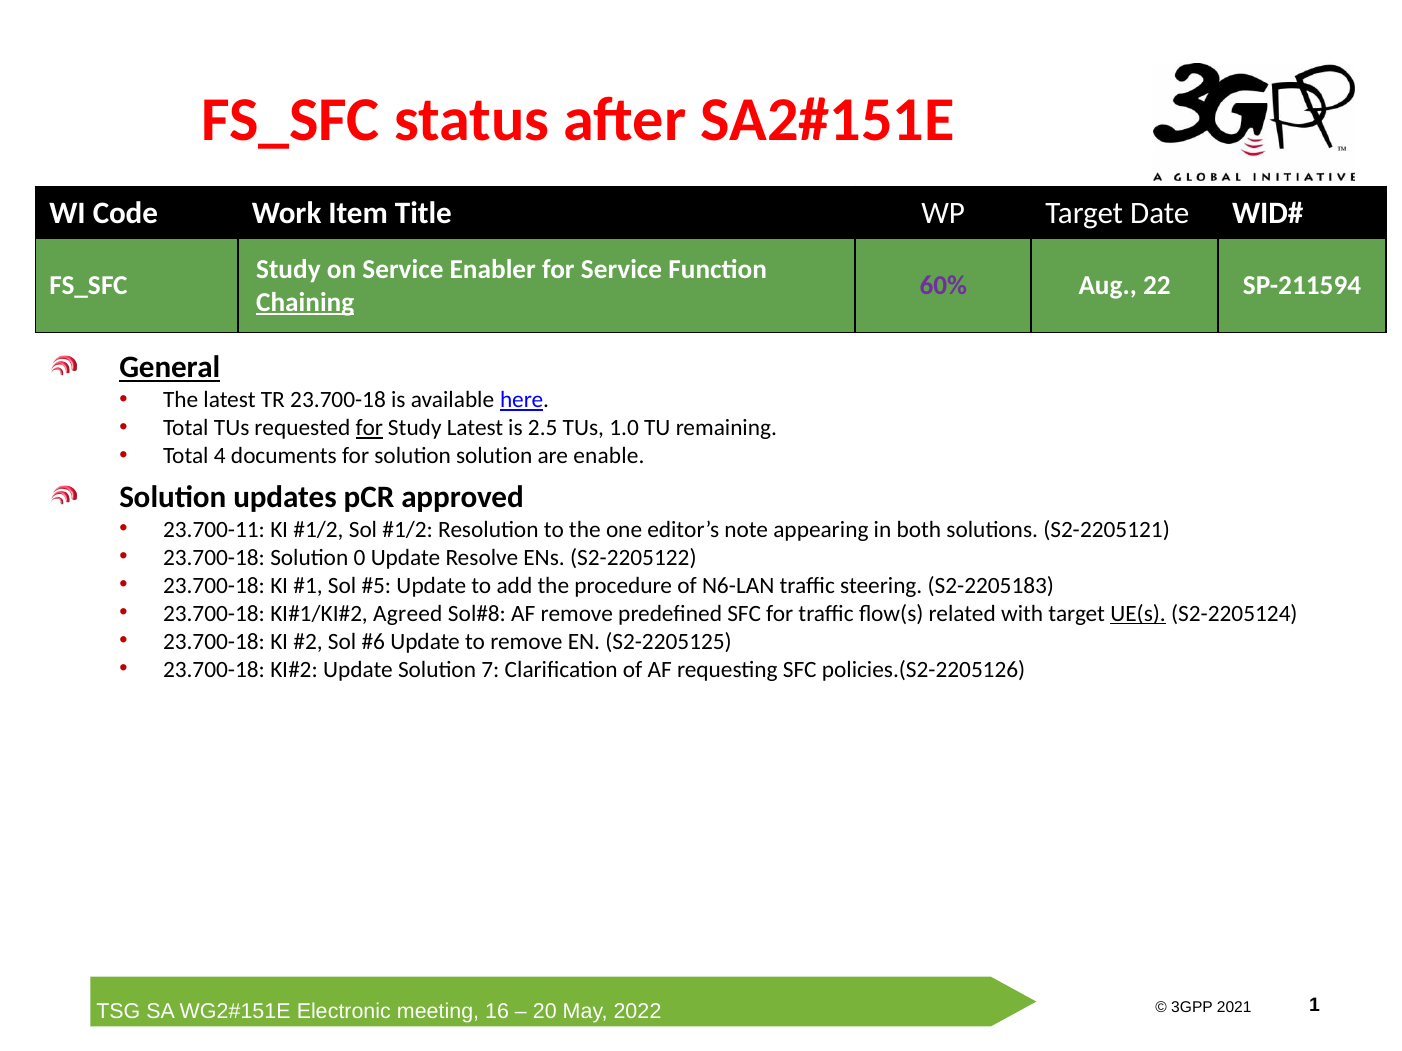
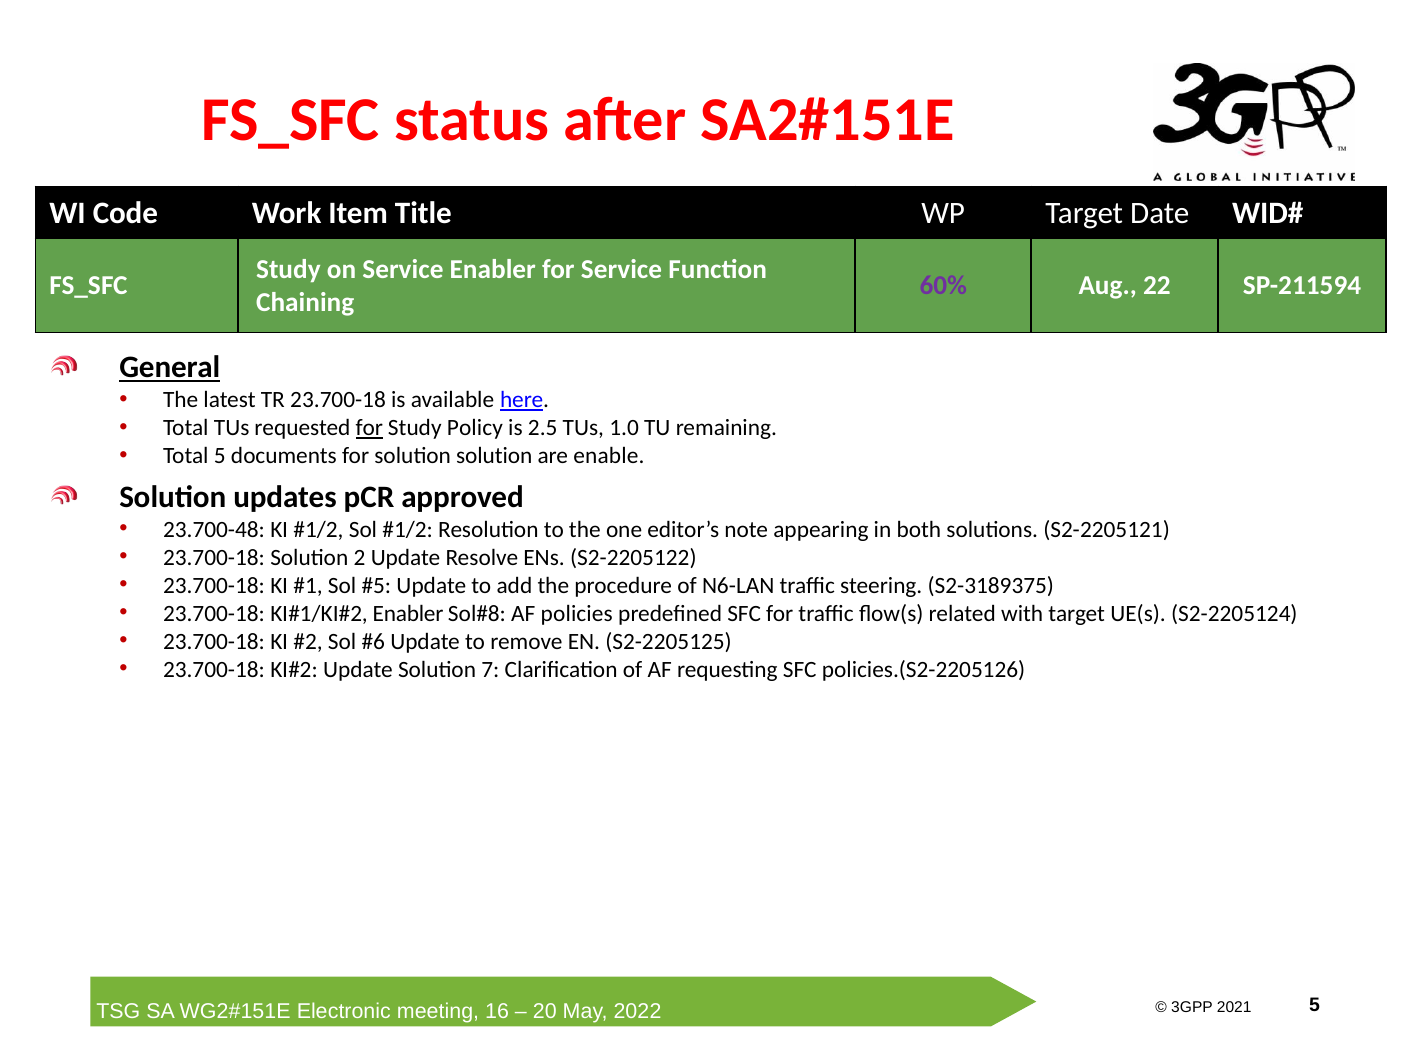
Chaining underline: present -> none
Study Latest: Latest -> Policy
Total 4: 4 -> 5
23.700-11: 23.700-11 -> 23.700-48
0: 0 -> 2
S2-2205183: S2-2205183 -> S2-3189375
Agreed at (408, 614): Agreed -> Enabler
AF remove: remove -> policies
UE(s underline: present -> none
1 at (1315, 1005): 1 -> 5
